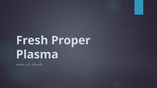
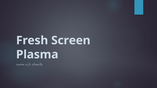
Proper: Proper -> Screen
